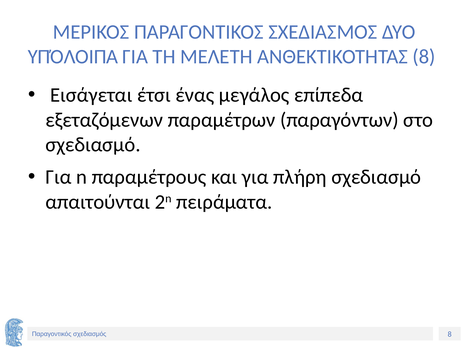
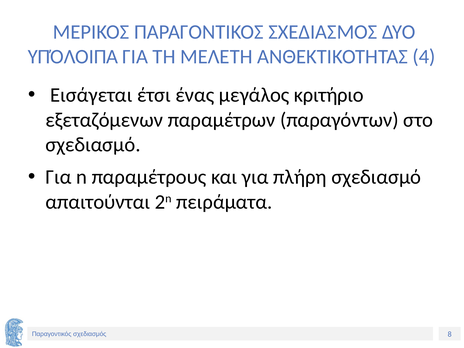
ΑΝΘΕΚΤΙΚΟΤΗΤΑΣ 8: 8 -> 4
επίπεδα: επίπεδα -> κριτήριο
